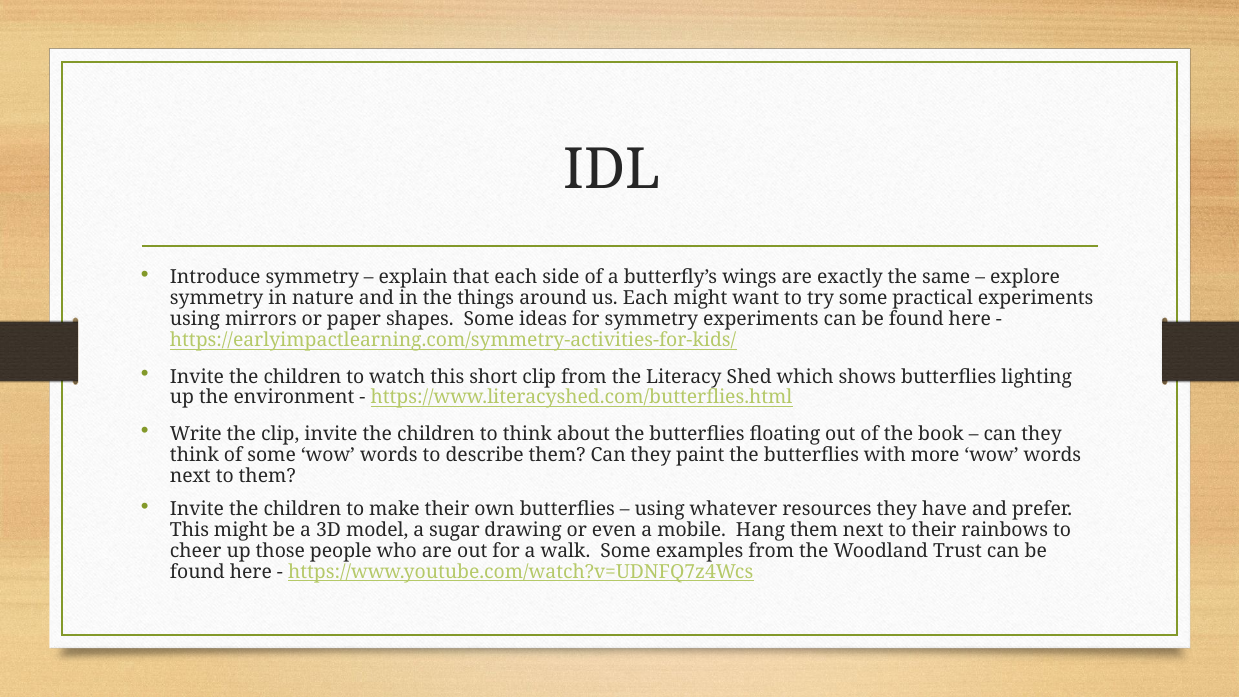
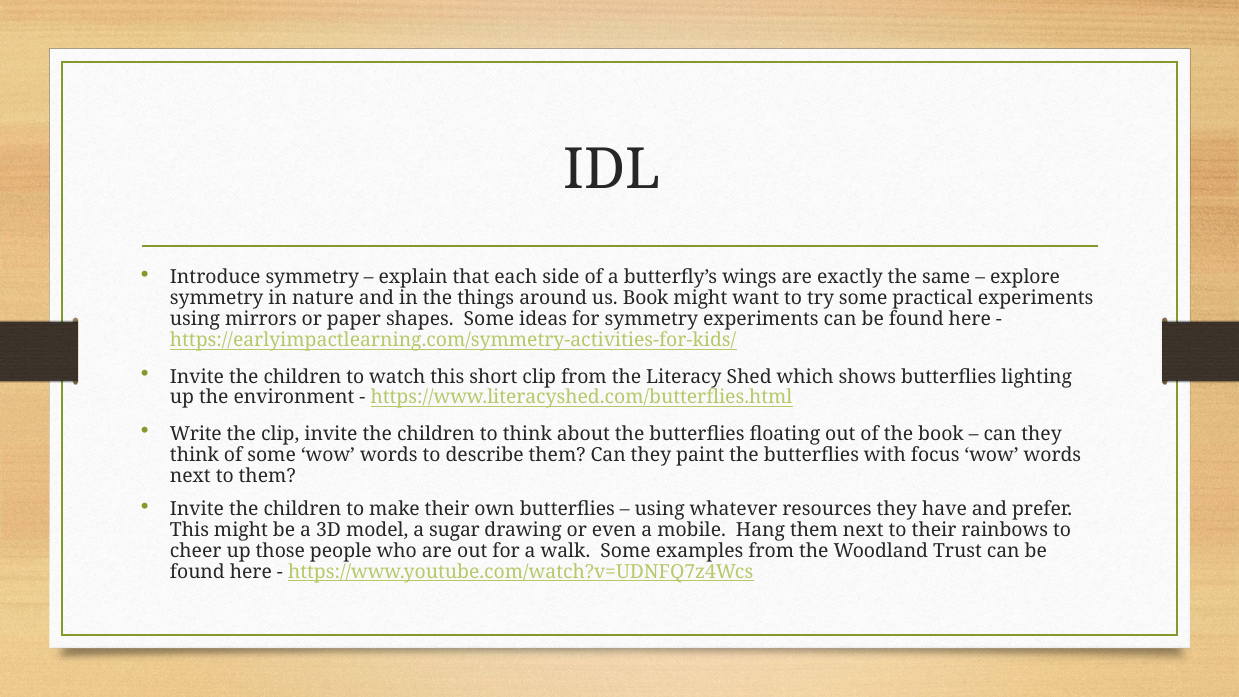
us Each: Each -> Book
more: more -> focus
